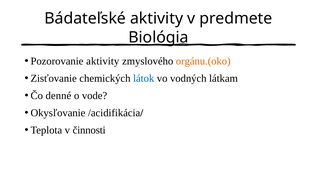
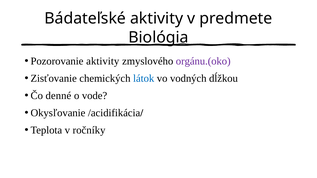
orgánu.(oko colour: orange -> purple
látkam: látkam -> dĺžkou
činnosti: činnosti -> ročníky
